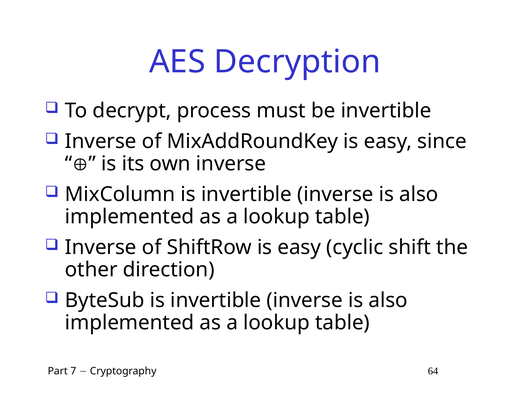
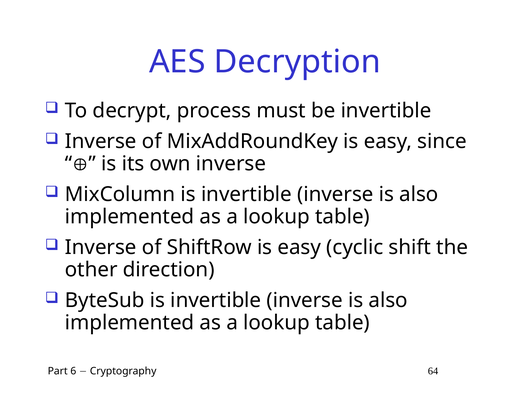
7: 7 -> 6
